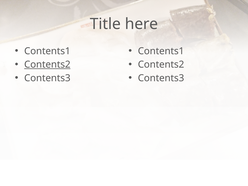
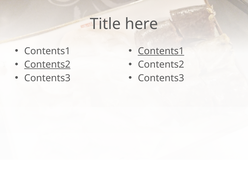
Contents1 at (161, 51) underline: none -> present
